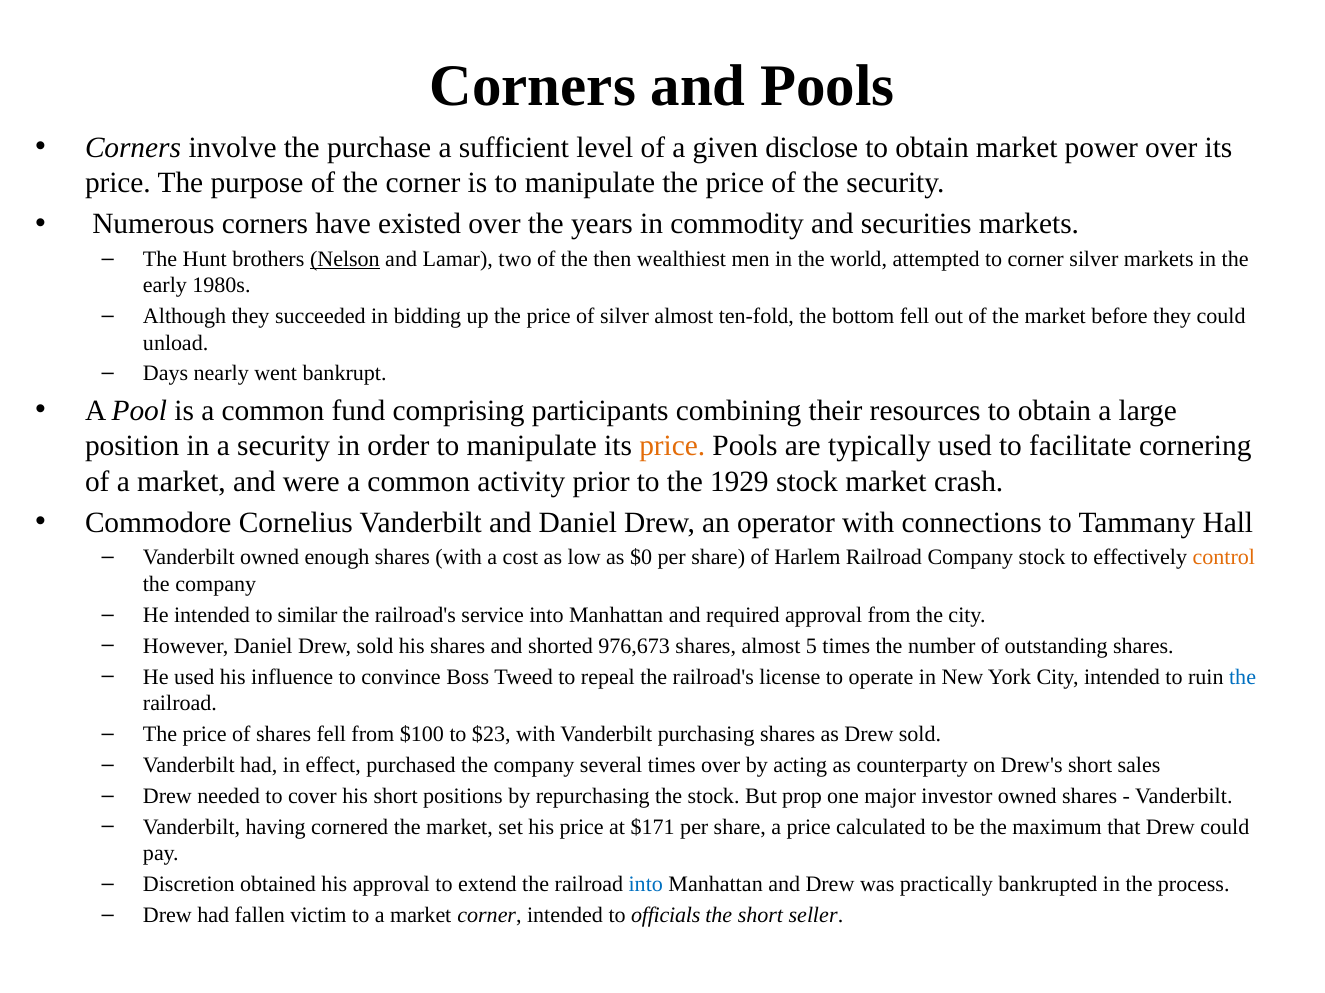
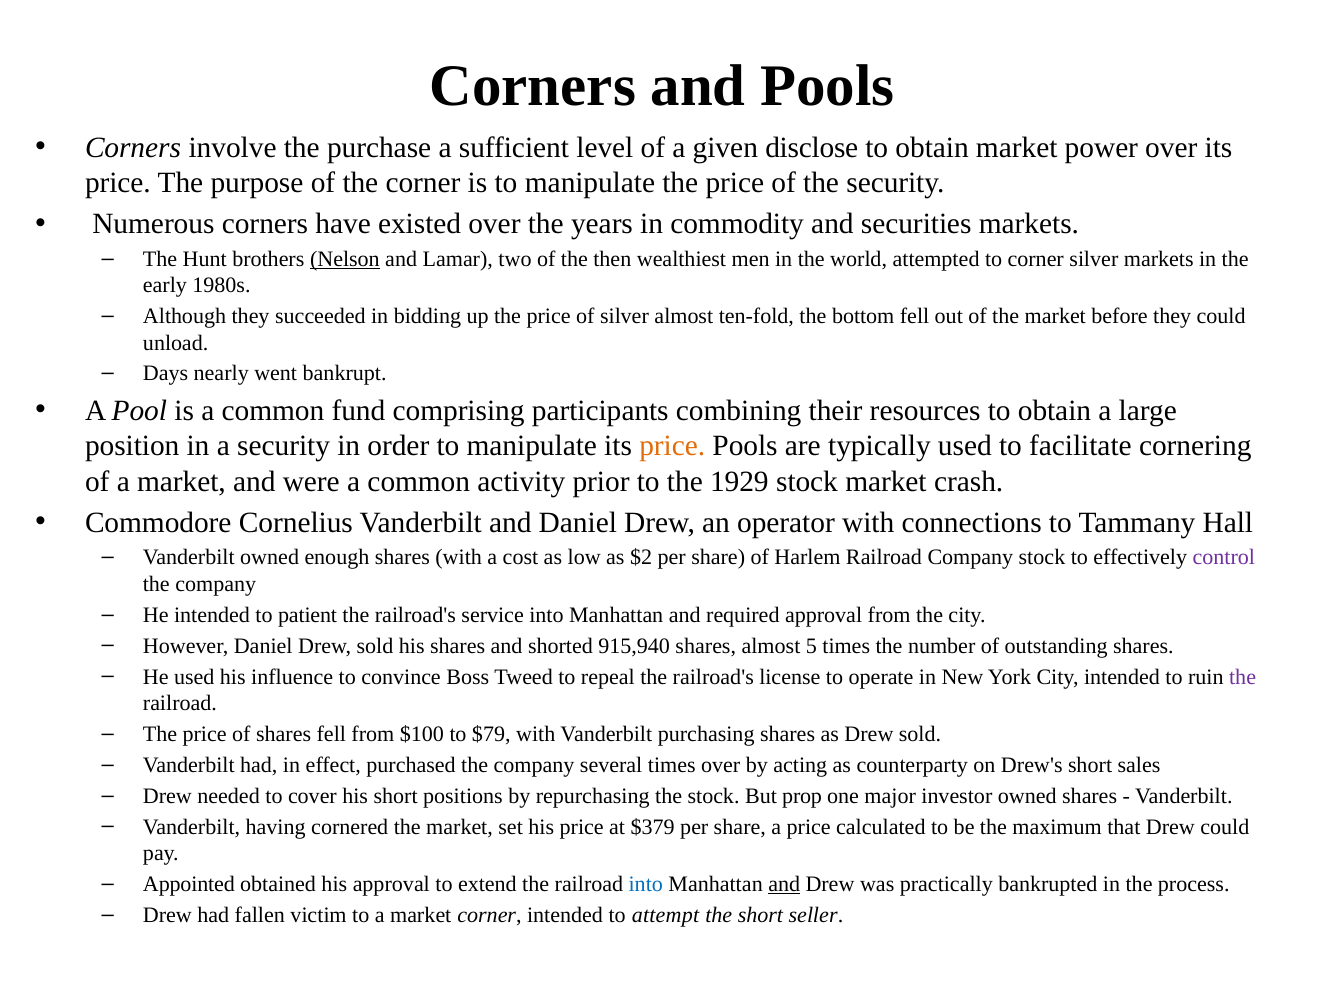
$0: $0 -> $2
control colour: orange -> purple
similar: similar -> patient
976,673: 976,673 -> 915,940
the at (1243, 677) colour: blue -> purple
$23: $23 -> $79
$171: $171 -> $379
Discretion: Discretion -> Appointed
and at (784, 885) underline: none -> present
officials: officials -> attempt
